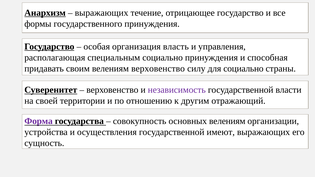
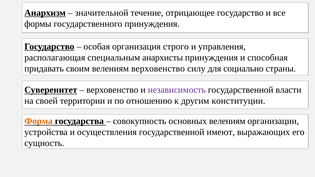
выражающих at (102, 13): выражающих -> значительной
власть: власть -> строго
специальным социально: социально -> анархисты
отражающий: отражающий -> конституции
Форма colour: purple -> orange
